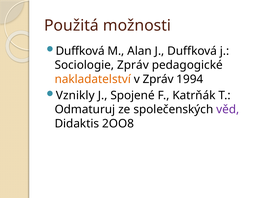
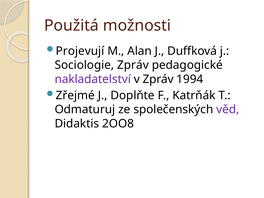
Duffková at (80, 51): Duffková -> Projevují
nakladatelství colour: orange -> purple
Vznikly: Vznikly -> Zřejmé
Spojené: Spojené -> Doplňte
